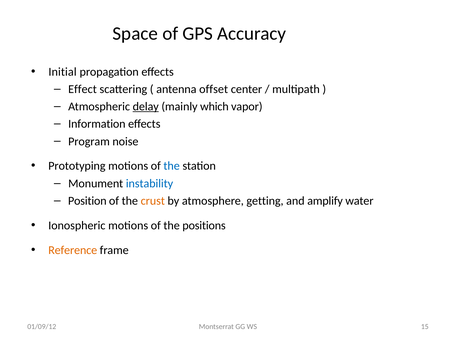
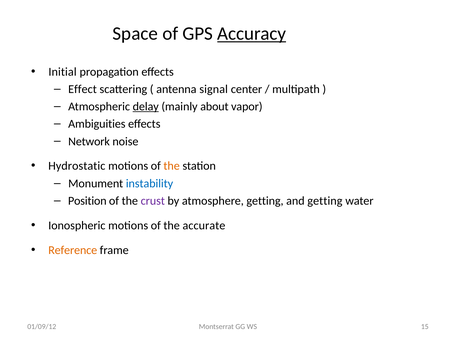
Accuracy underline: none -> present
offset: offset -> signal
which: which -> about
Information: Information -> Ambiguities
Program: Program -> Network
Prototyping: Prototyping -> Hydrostatic
the at (172, 166) colour: blue -> orange
crust colour: orange -> purple
and amplify: amplify -> getting
positions: positions -> accurate
